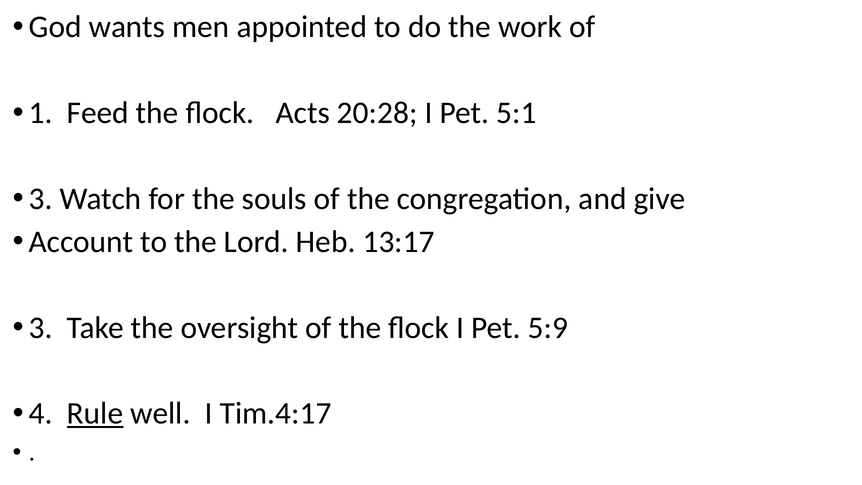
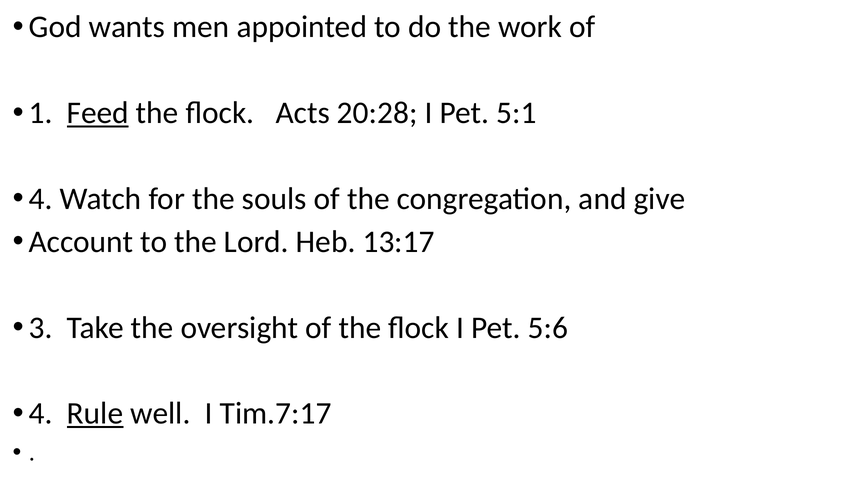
Feed underline: none -> present
3 at (41, 199): 3 -> 4
5:9: 5:9 -> 5:6
Tim.4:17: Tim.4:17 -> Tim.7:17
